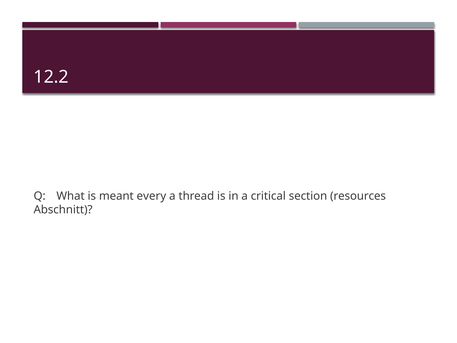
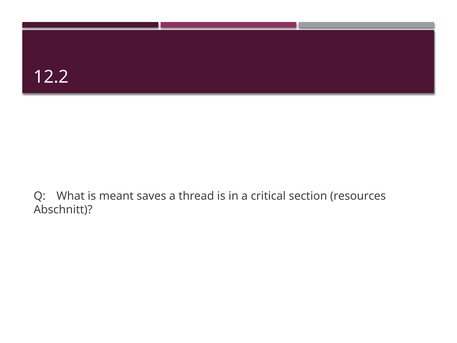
every: every -> saves
